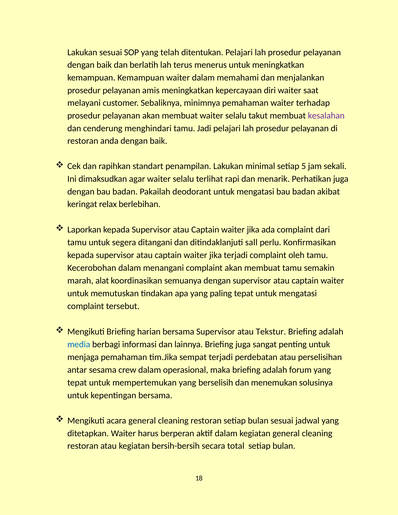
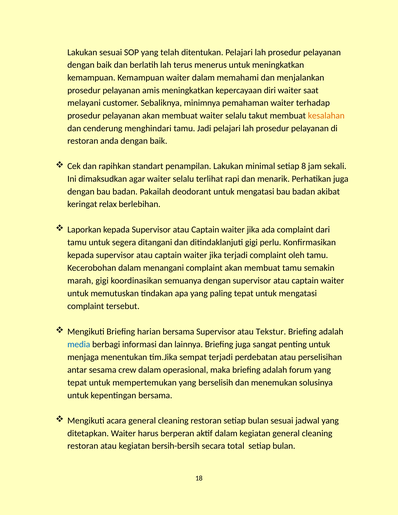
kesalahan colour: purple -> orange
5: 5 -> 8
ditindaklanjuti sall: sall -> gigi
marah alat: alat -> gigi
menjaga pemahaman: pemahaman -> menentukan
